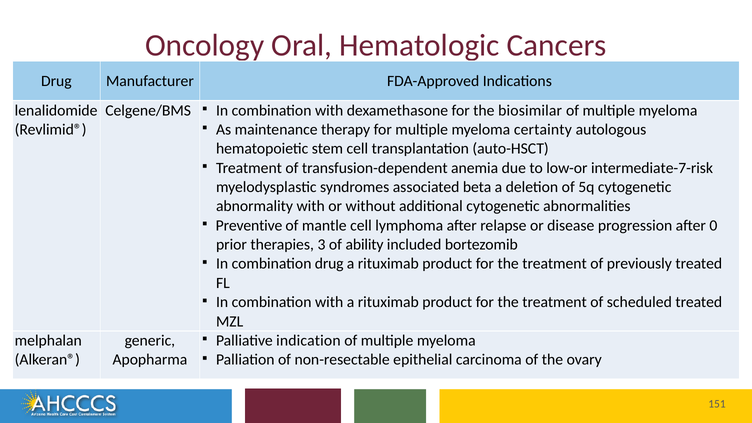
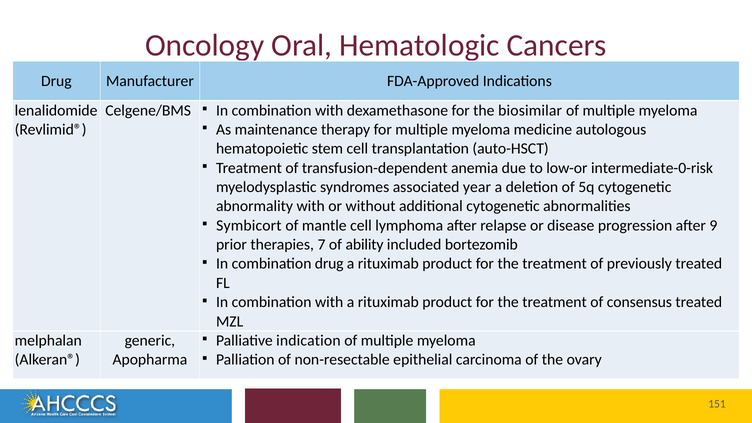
certainty: certainty -> medicine
intermediate-7-risk: intermediate-7-risk -> intermediate-0-risk
beta: beta -> year
Preventive: Preventive -> Symbicort
0: 0 -> 9
3: 3 -> 7
scheduled: scheduled -> consensus
